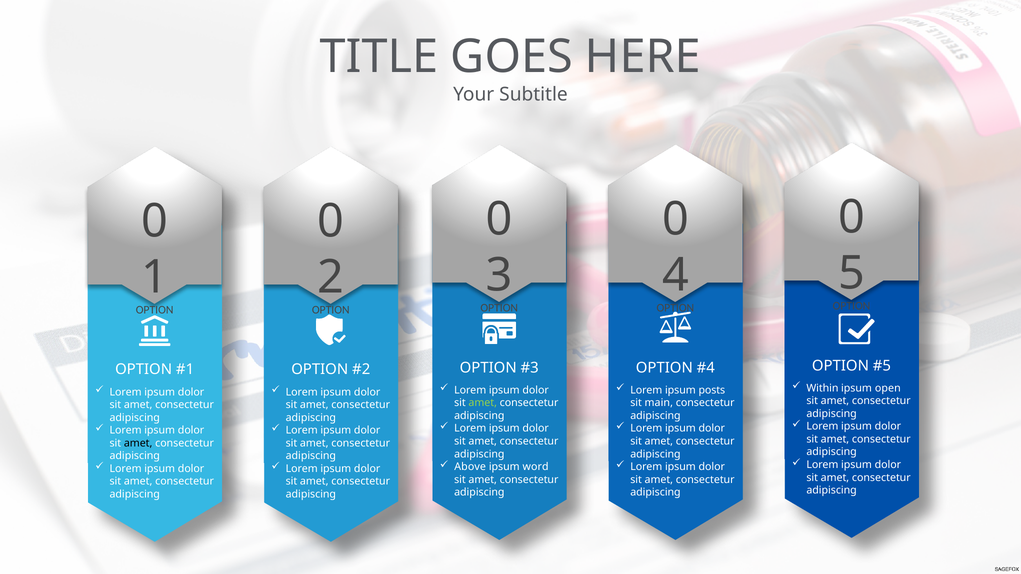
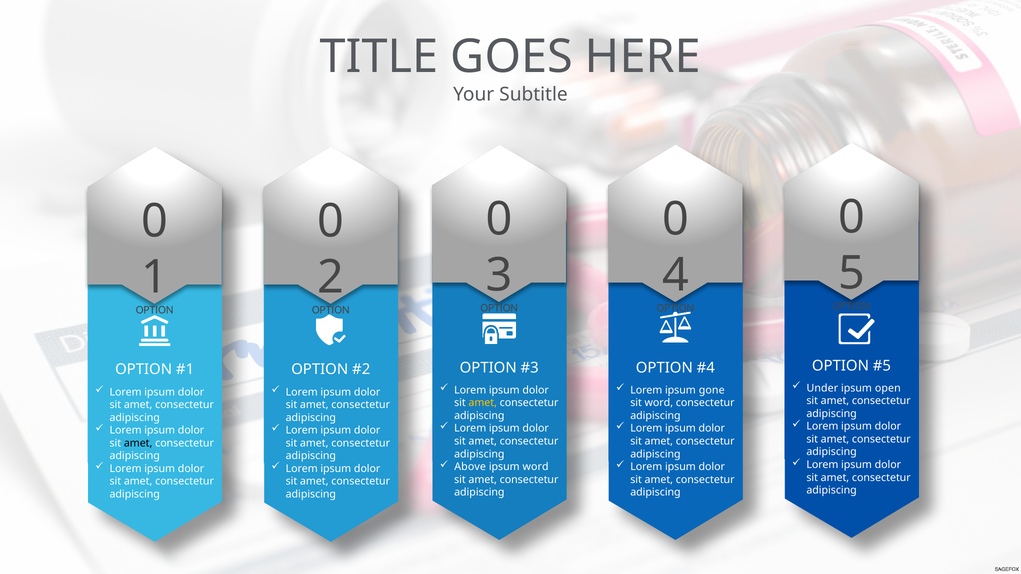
Within: Within -> Under
posts: posts -> gone
amet at (483, 403) colour: light green -> yellow
sit main: main -> word
